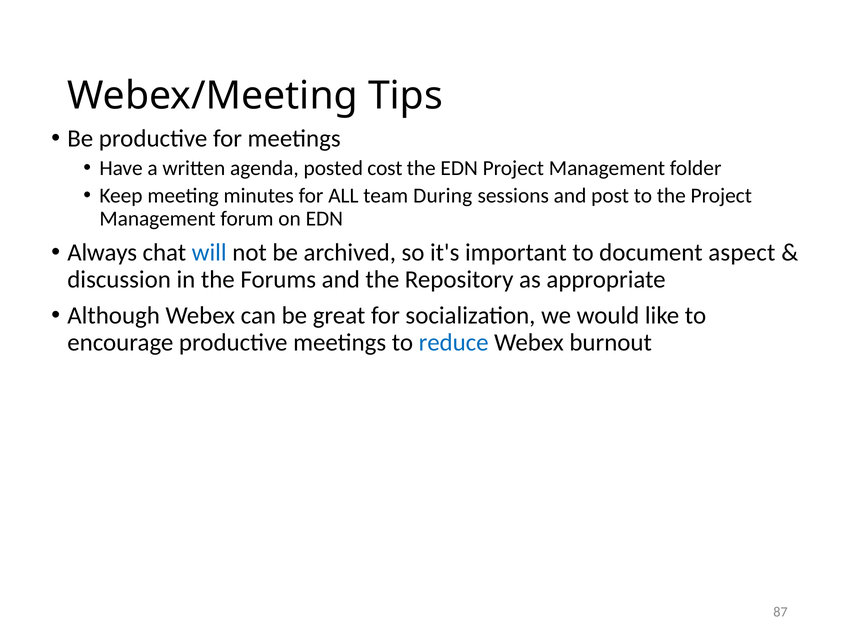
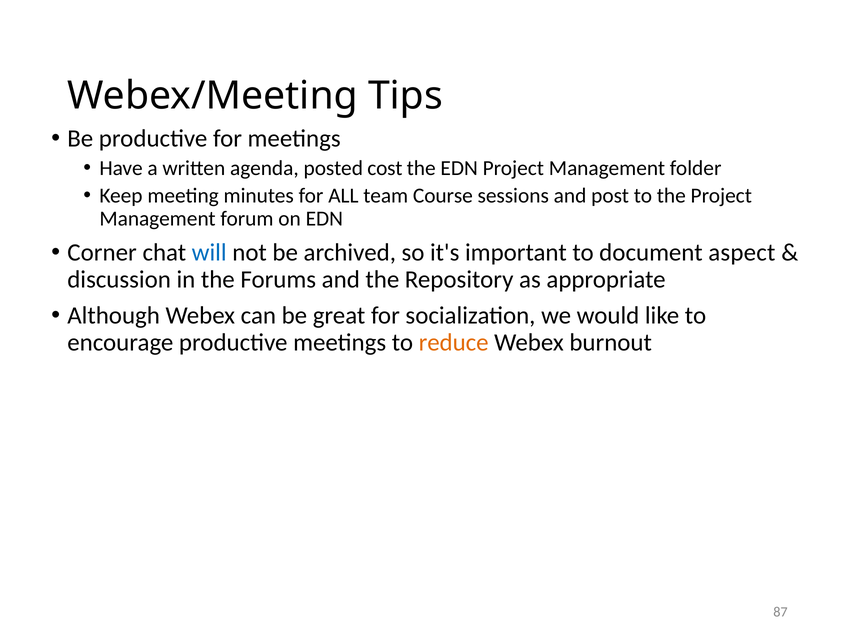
During: During -> Course
Always: Always -> Corner
reduce colour: blue -> orange
